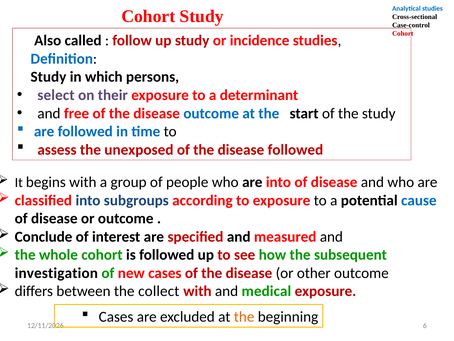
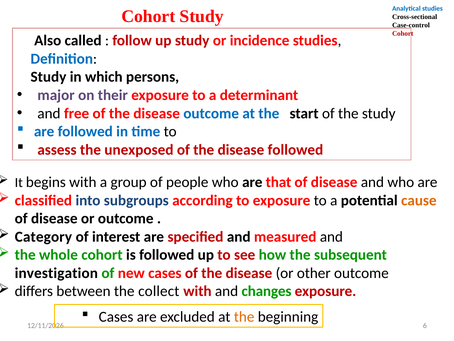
select: select -> major
are into: into -> that
cause colour: blue -> orange
Conclude: Conclude -> Category
medical: medical -> changes
